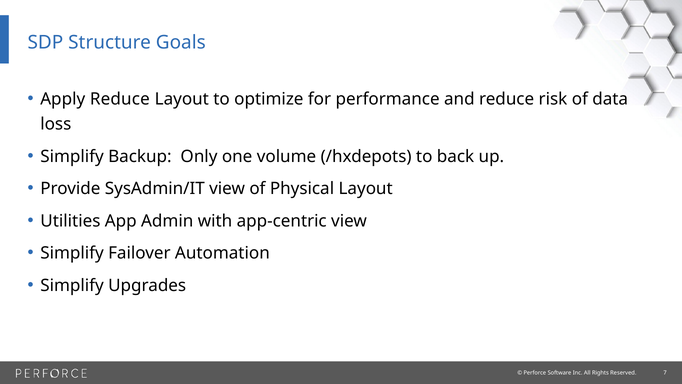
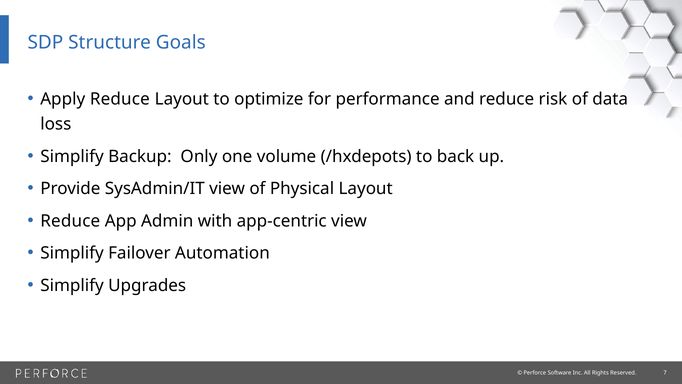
Utilities at (70, 221): Utilities -> Reduce
